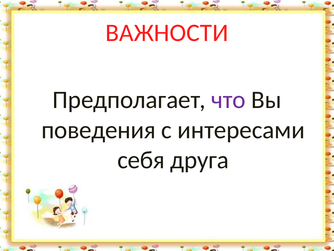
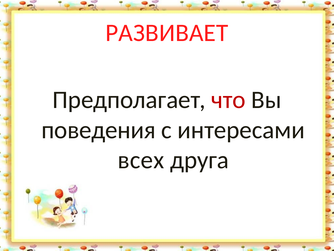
ВАЖНОСТИ: ВАЖНОСТИ -> РАЗВИВАЕТ
что colour: purple -> red
себя: себя -> всех
